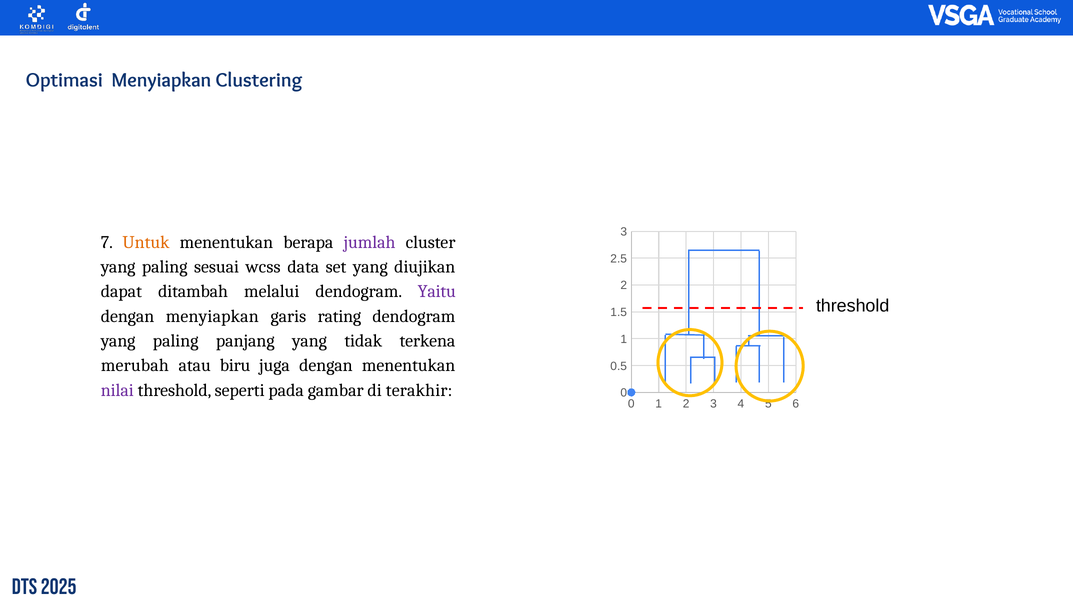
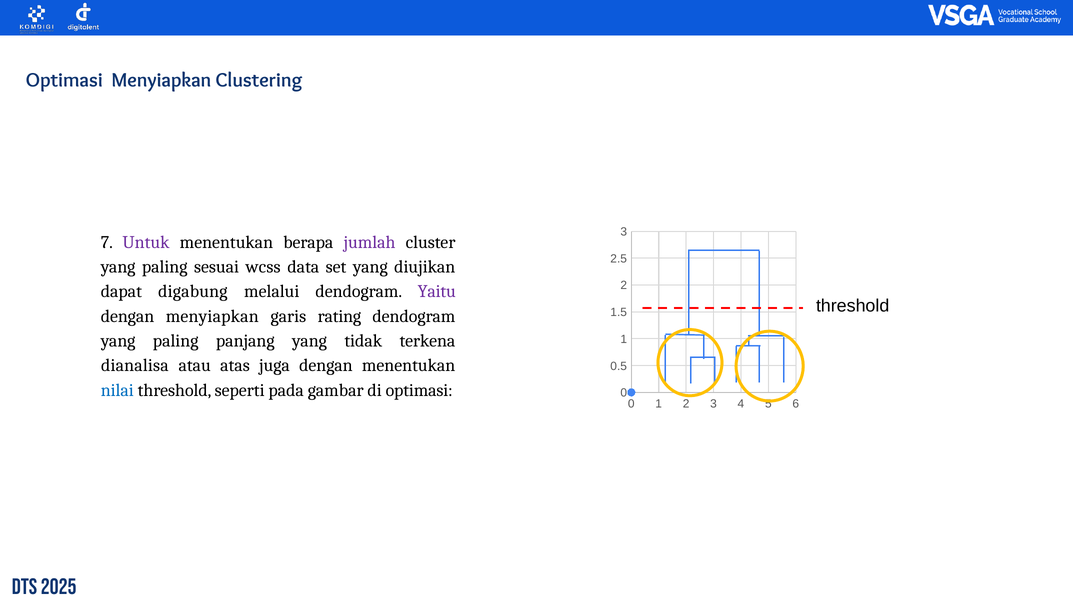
Untuk colour: orange -> purple
ditambah: ditambah -> digabung
merubah: merubah -> dianalisa
biru: biru -> atas
nilai colour: purple -> blue
di terakhir: terakhir -> optimasi
